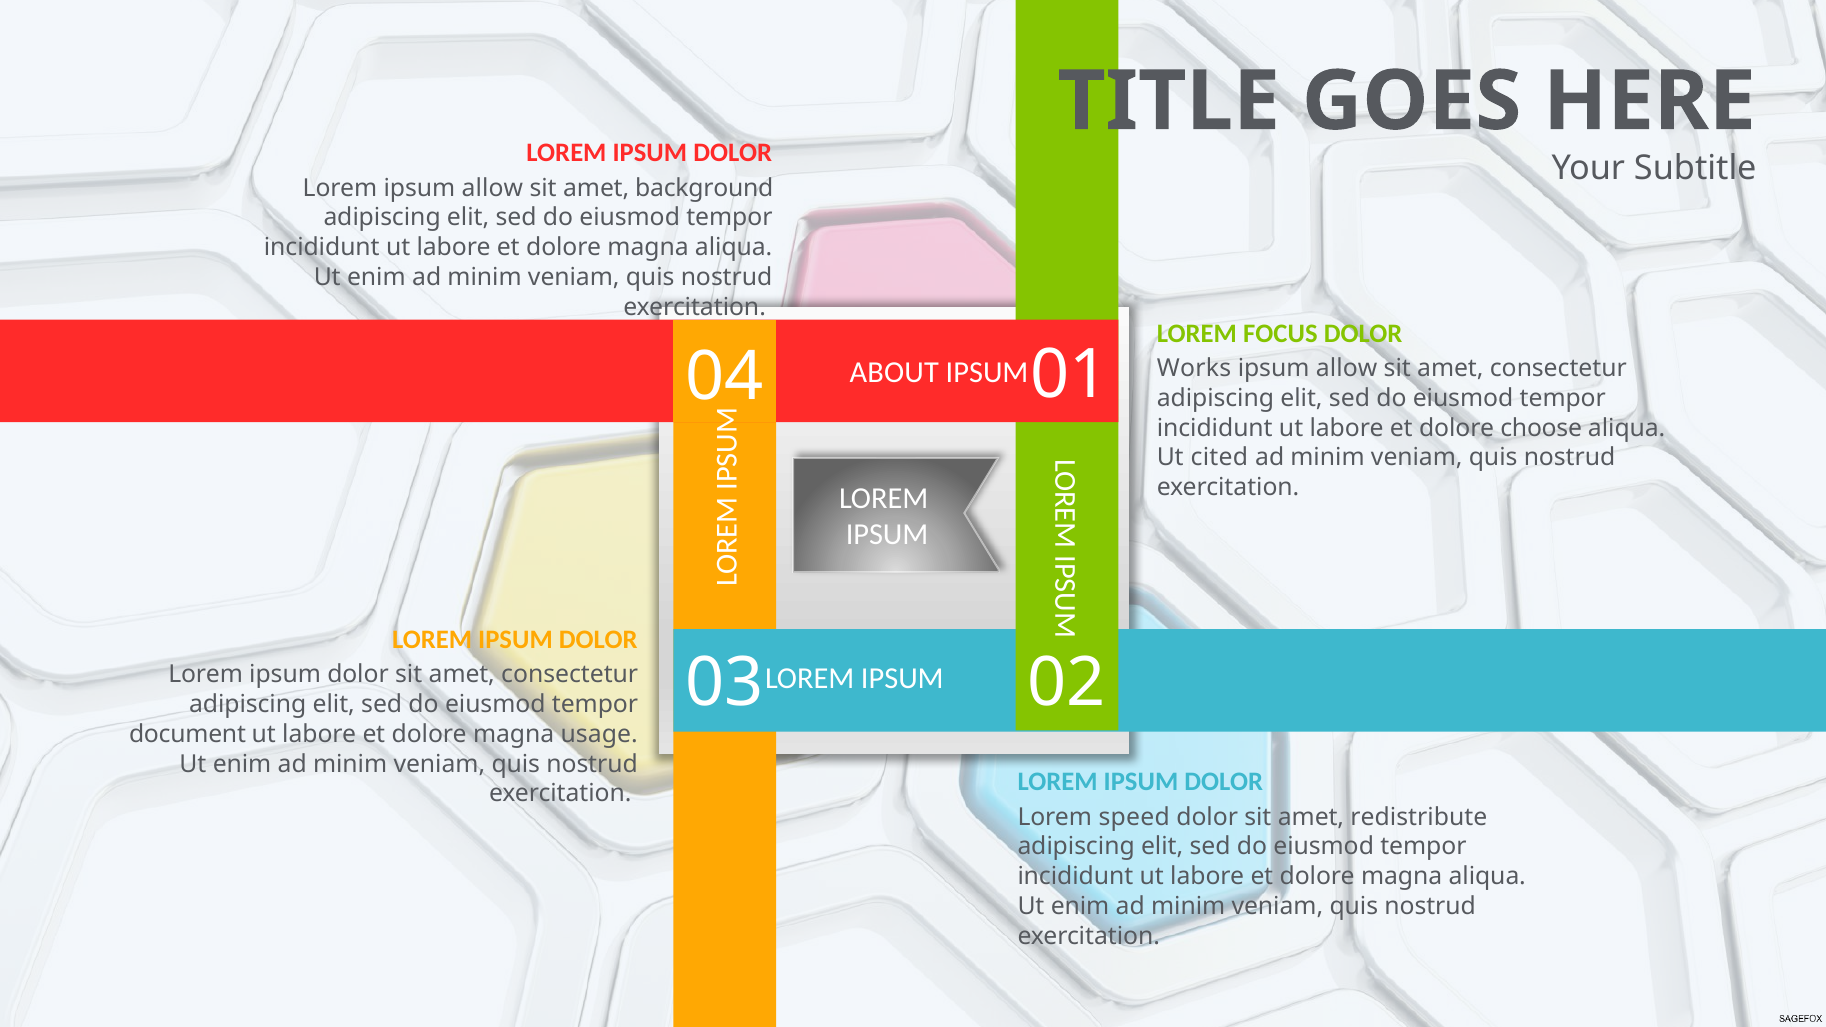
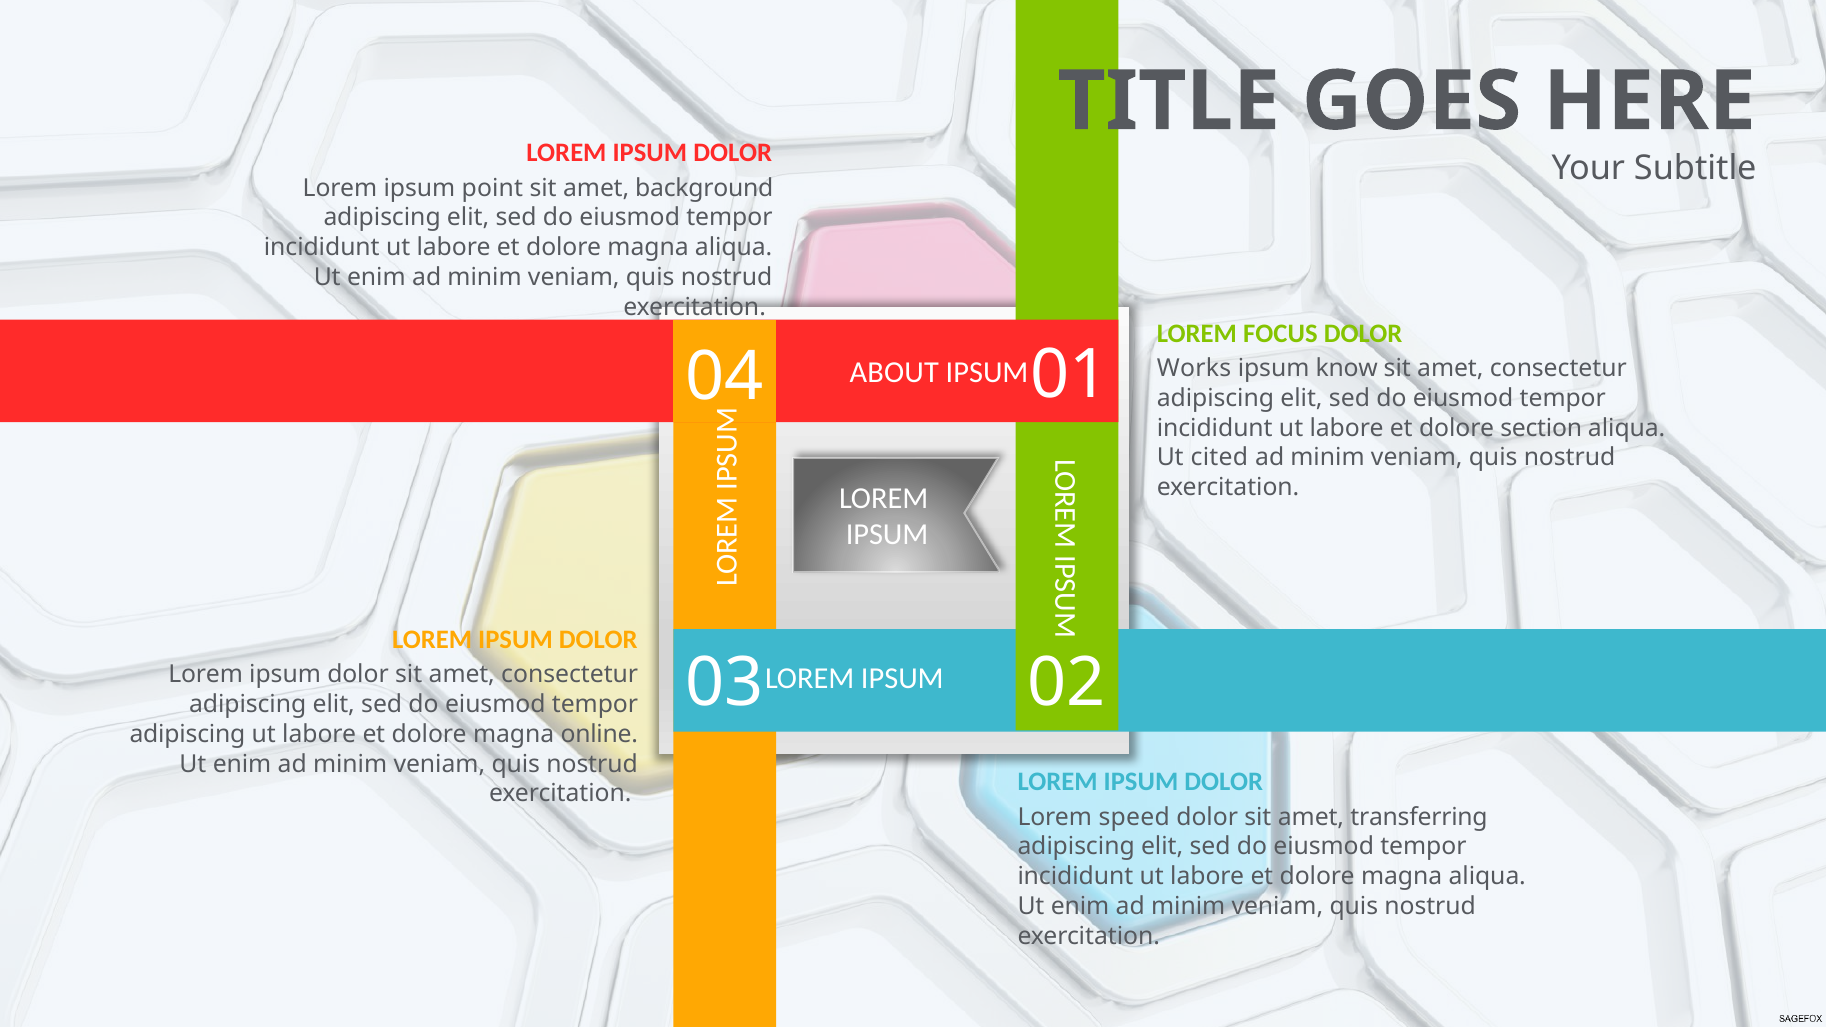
Lorem ipsum allow: allow -> point
allow at (1347, 369): allow -> know
choose: choose -> section
document at (187, 734): document -> adipiscing
usage: usage -> online
redistribute: redistribute -> transferring
